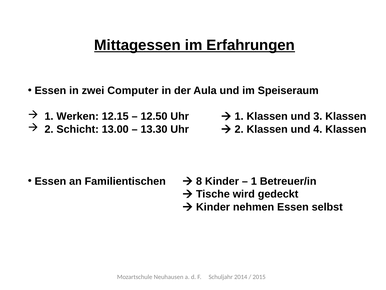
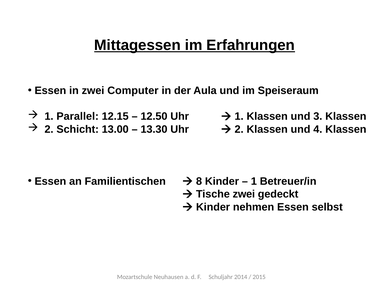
Werken: Werken -> Parallel
Tische wird: wird -> zwei
